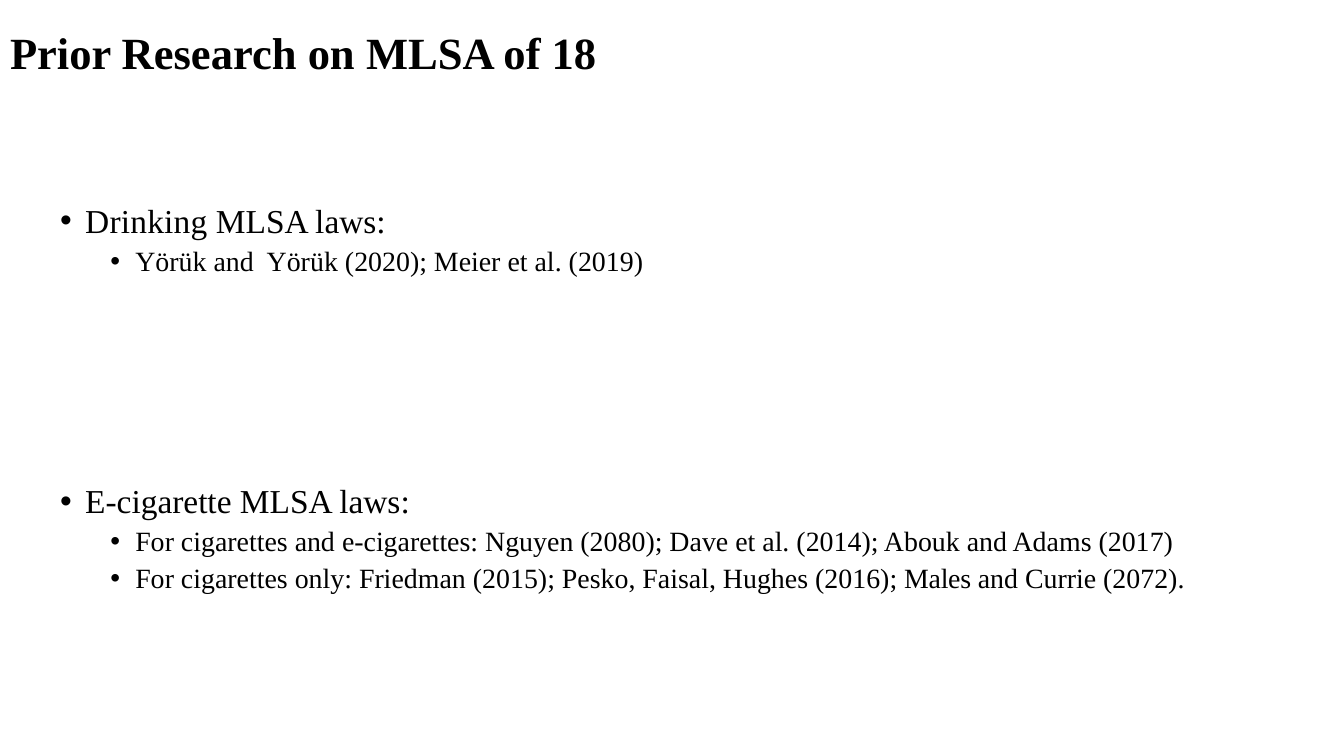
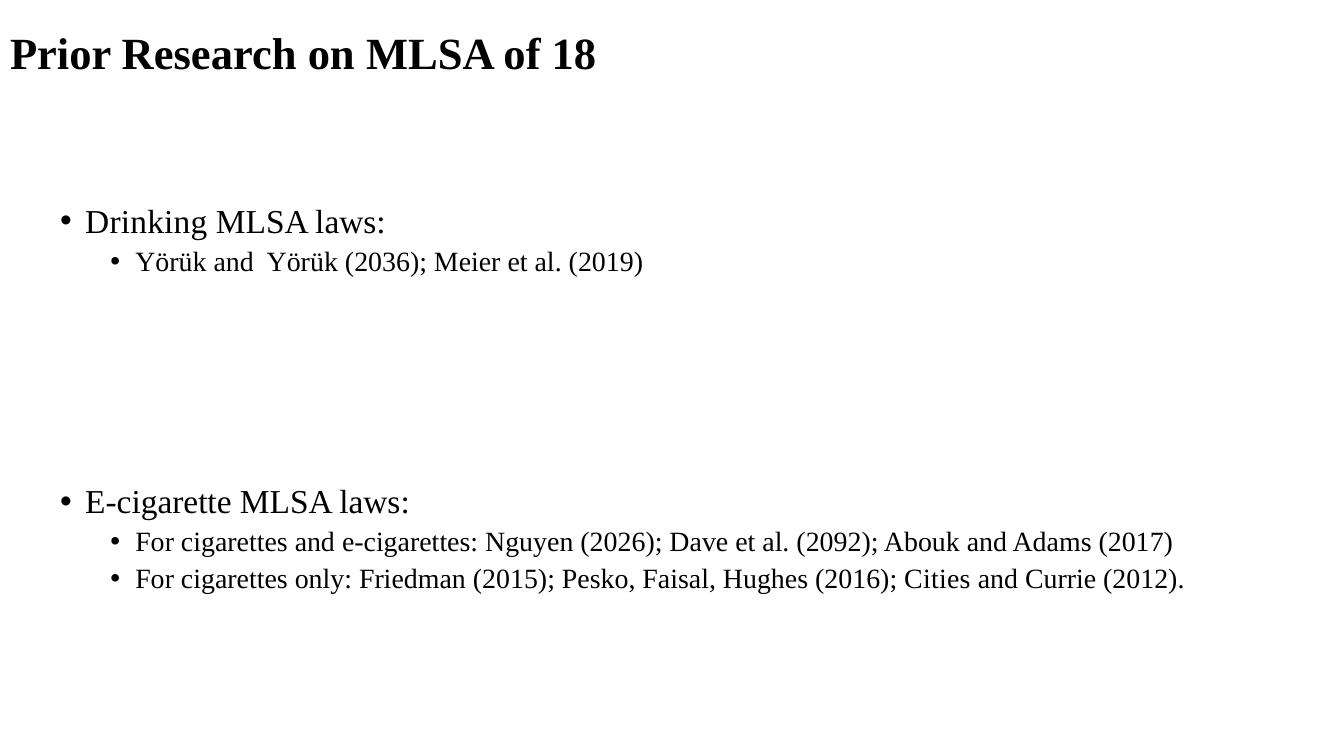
2020: 2020 -> 2036
2080: 2080 -> 2026
2014: 2014 -> 2092
Males: Males -> Cities
2072: 2072 -> 2012
